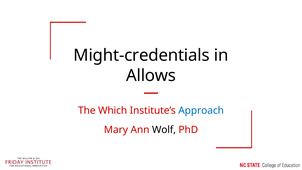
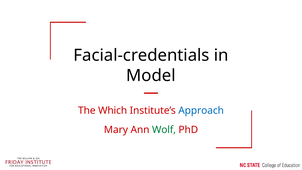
Might-credentials: Might-credentials -> Facial-credentials
Allows: Allows -> Model
Wolf colour: black -> green
